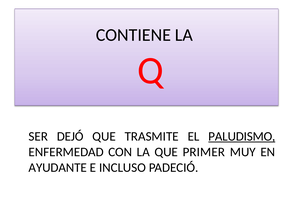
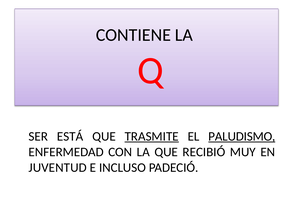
DEJÓ: DEJÓ -> ESTÁ
TRASMITE underline: none -> present
PRIMER: PRIMER -> RECIBIÓ
AYUDANTE: AYUDANTE -> JUVENTUD
